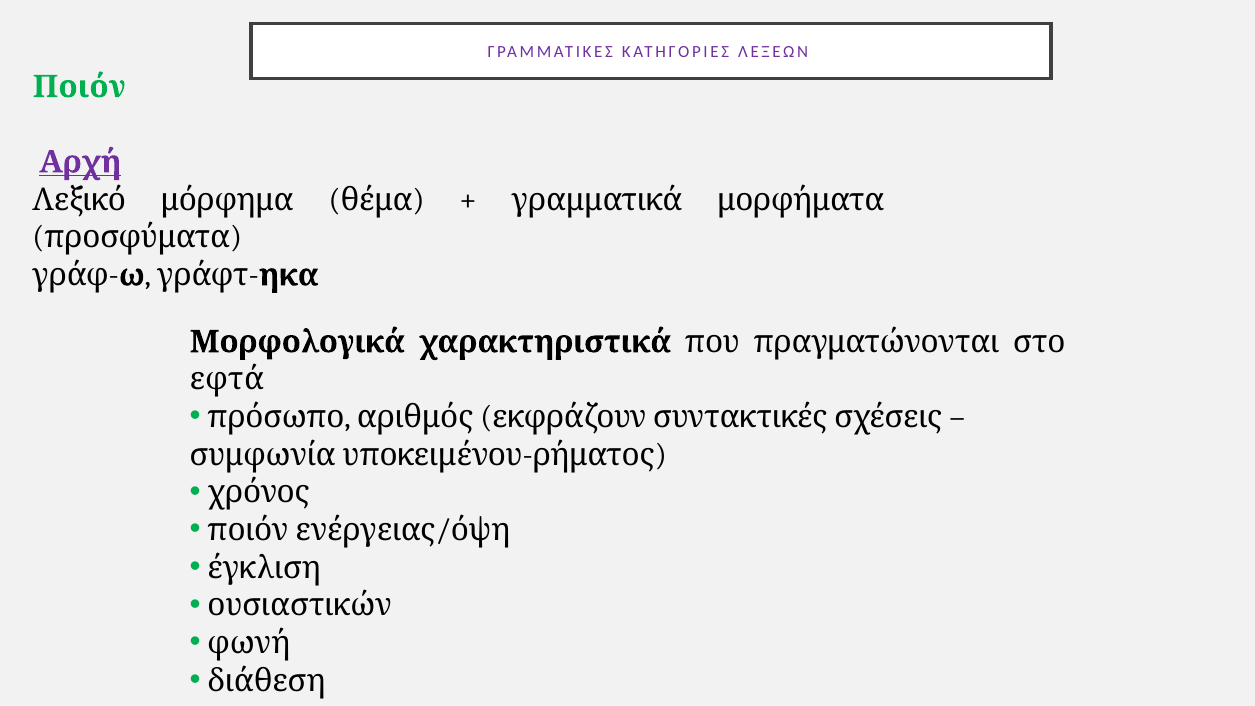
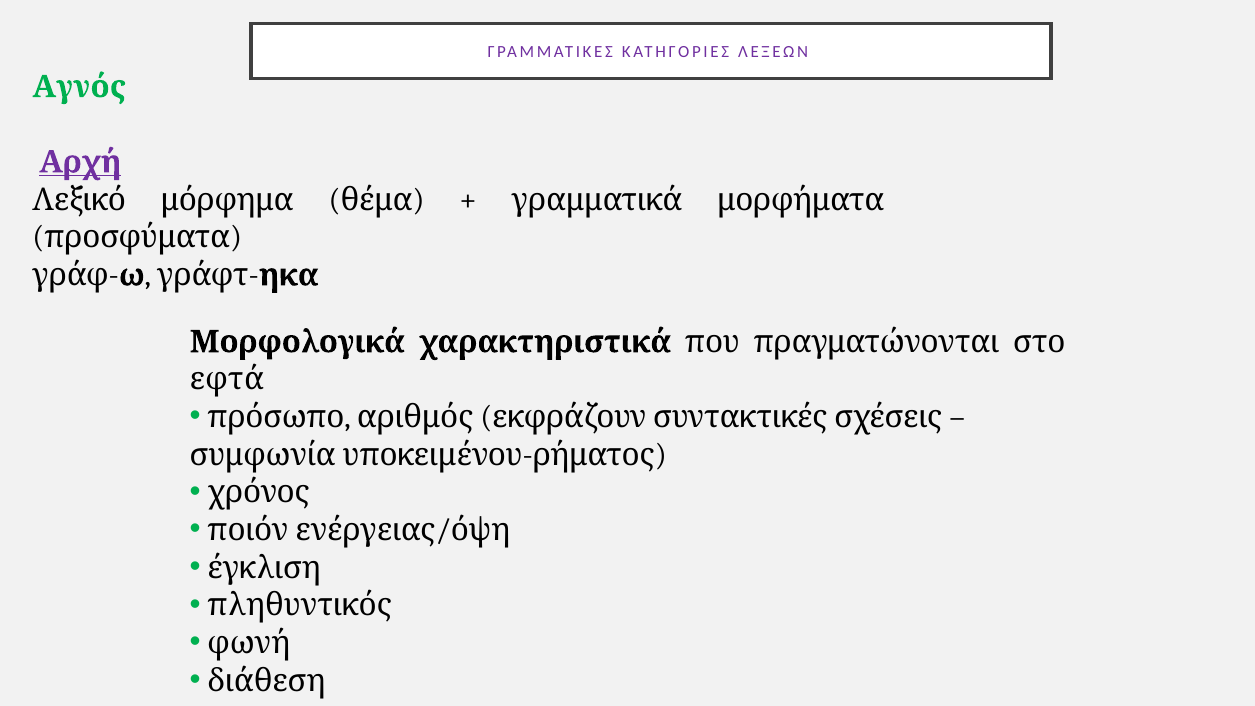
Ποιόν: Ποιόν -> Αγνός
ουσιαστικών: ουσιαστικών -> πληθυντικός
